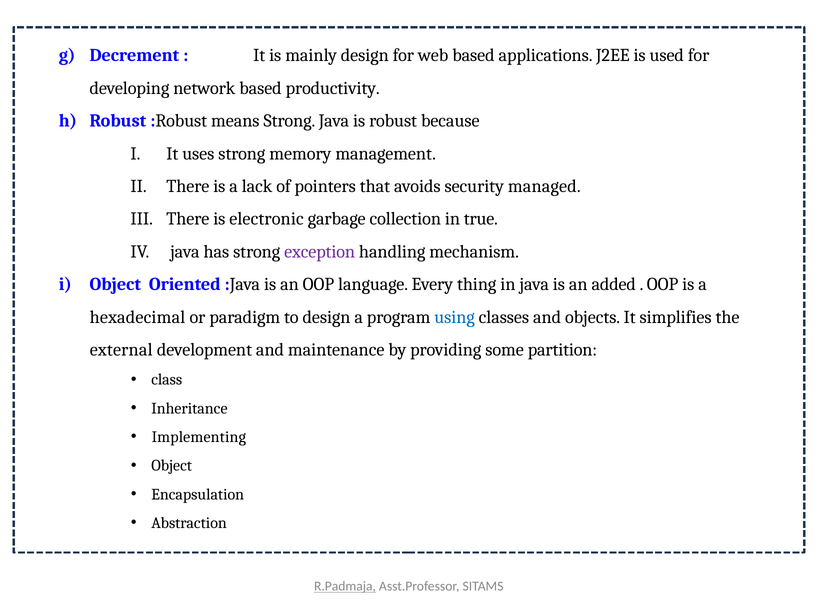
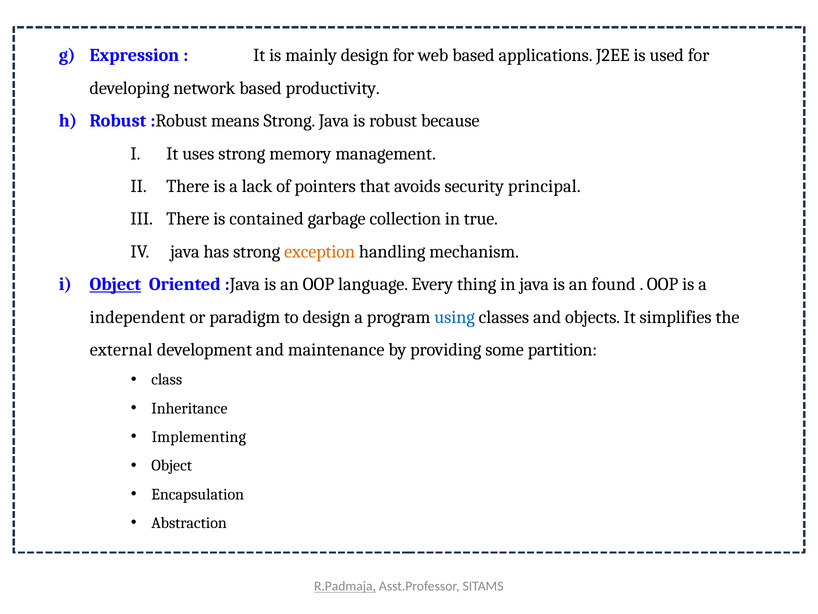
Decrement: Decrement -> Expression
managed: managed -> principal
electronic: electronic -> contained
exception colour: purple -> orange
Object at (115, 284) underline: none -> present
added: added -> found
hexadecimal: hexadecimal -> independent
